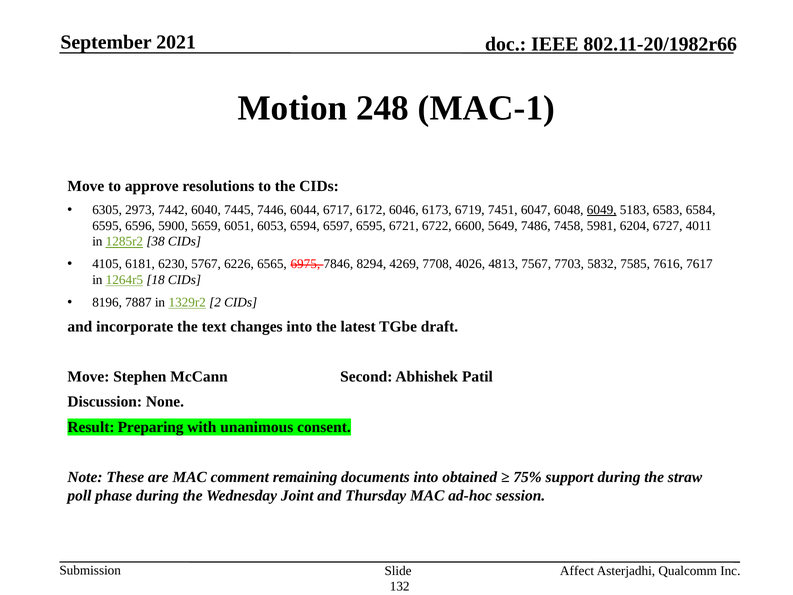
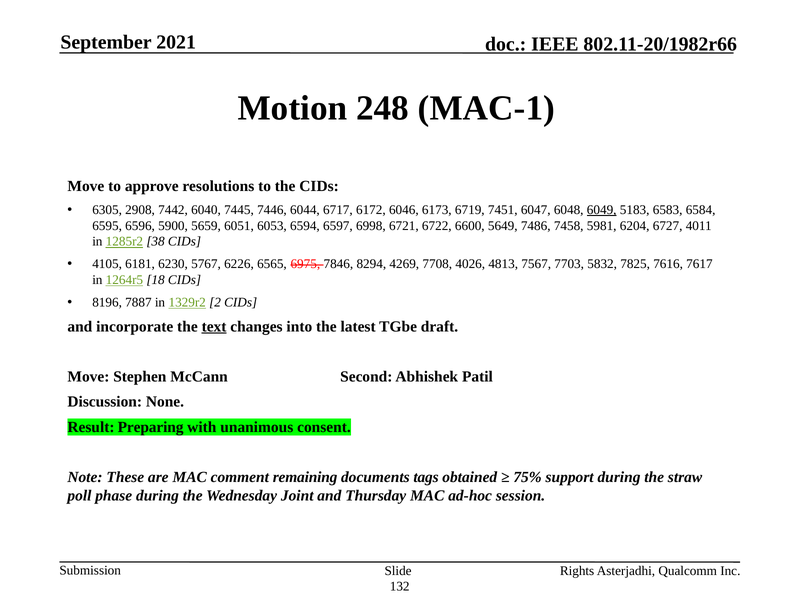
2973: 2973 -> 2908
6597 6595: 6595 -> 6998
7585: 7585 -> 7825
text underline: none -> present
documents into: into -> tags
Affect: Affect -> Rights
